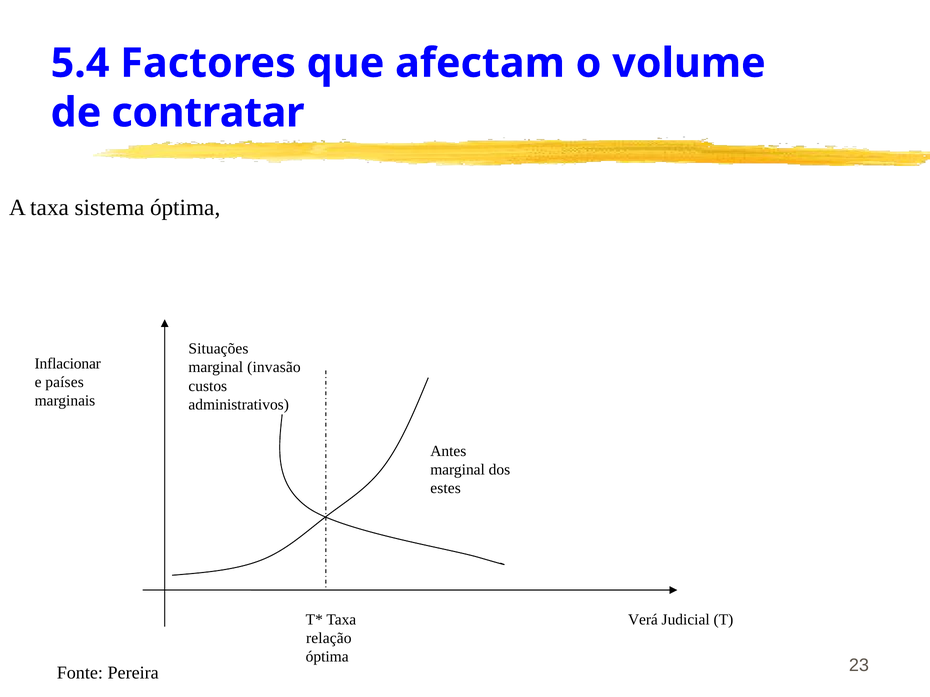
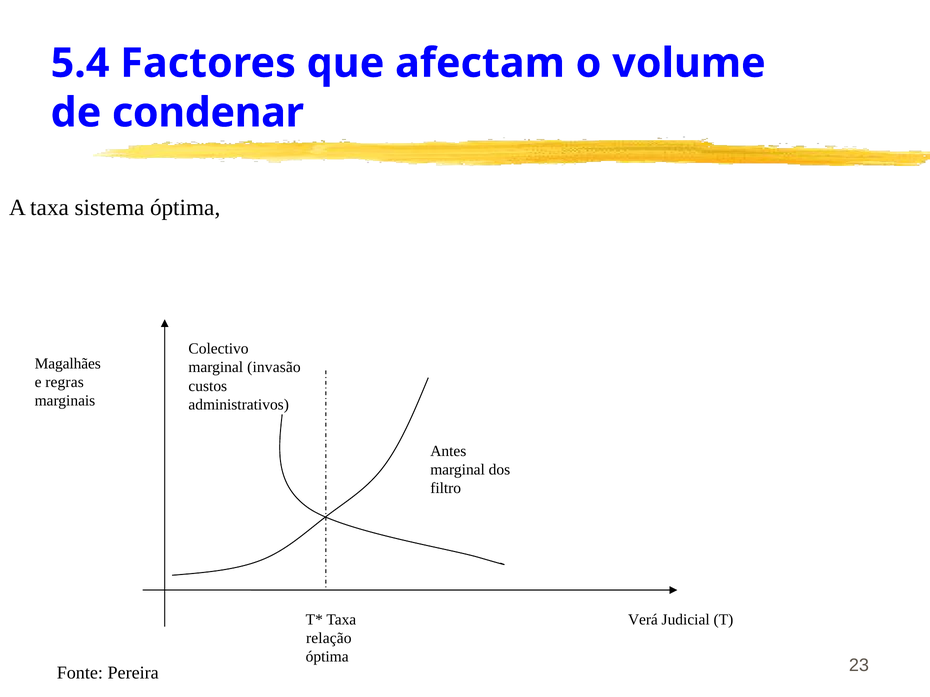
contratar: contratar -> condenar
Situações: Situações -> Colectivo
Inflacionar: Inflacionar -> Magalhães
países: países -> regras
estes: estes -> filtro
